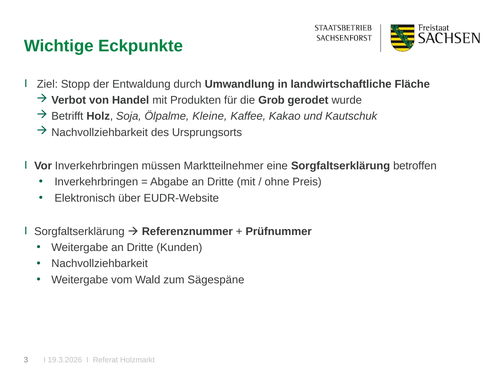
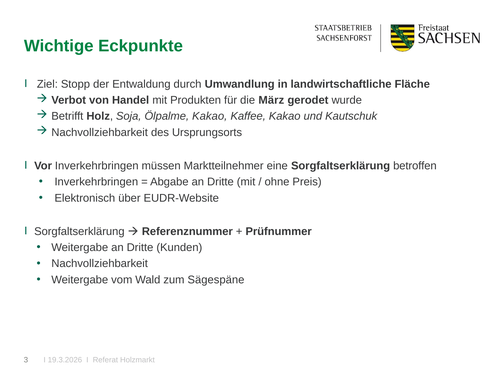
Grob: Grob -> März
Ölpalme Kleine: Kleine -> Kakao
